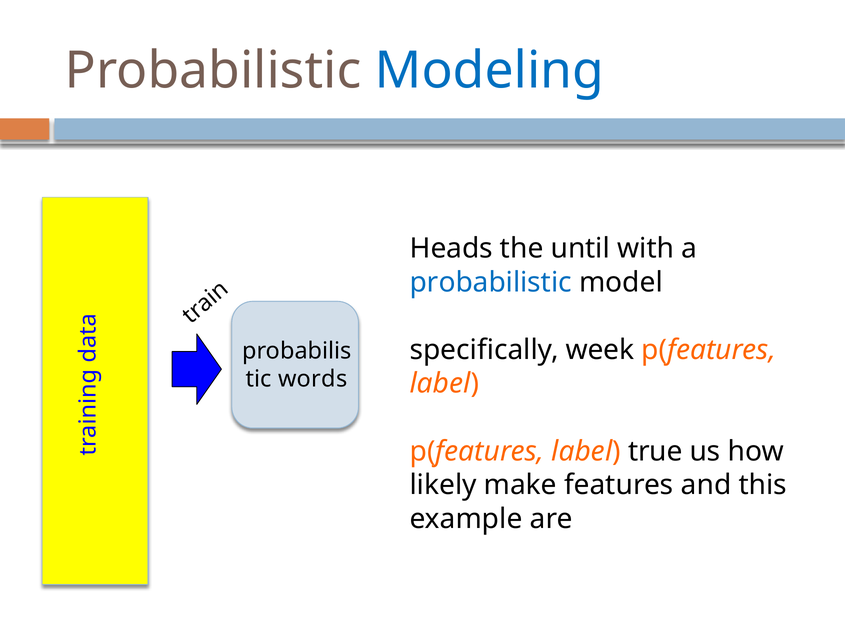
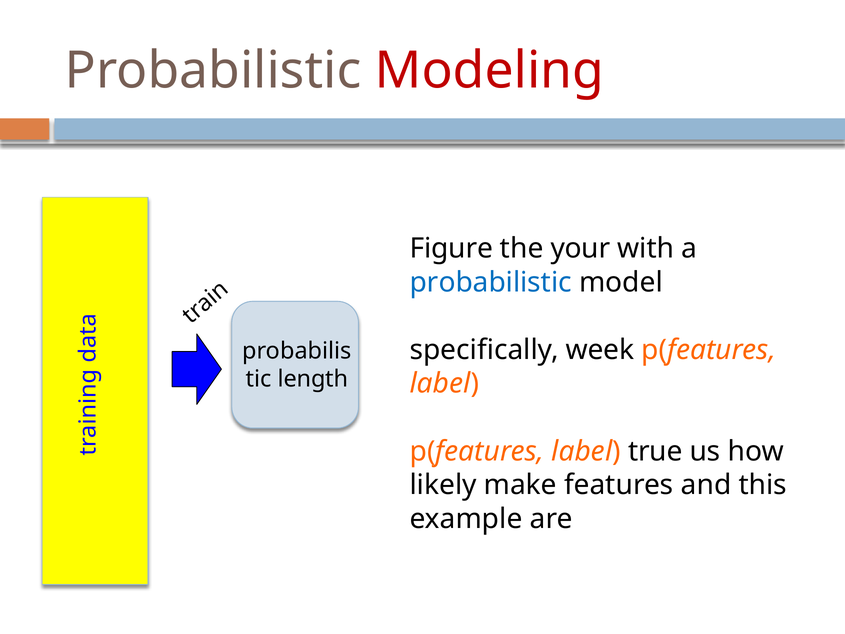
Modeling colour: blue -> red
Heads: Heads -> Figure
until: until -> your
words: words -> length
